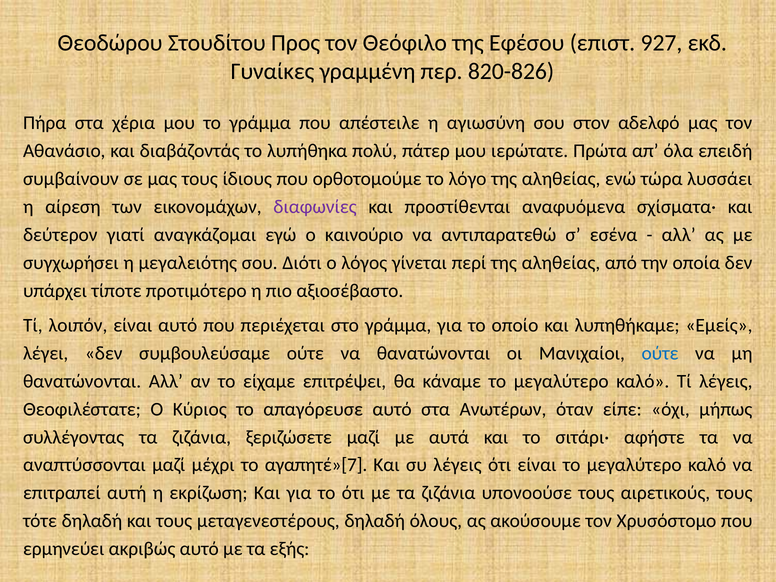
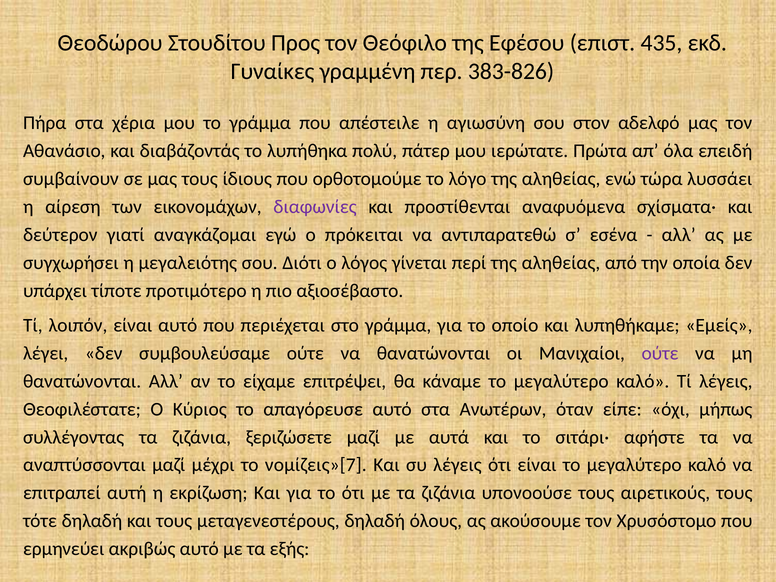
927: 927 -> 435
820-826: 820-826 -> 383-826
καινούριο: καινούριο -> πρόκειται
ούτε at (660, 353) colour: blue -> purple
αγαπητέ»[7: αγαπητέ»[7 -> νομίζεις»[7
